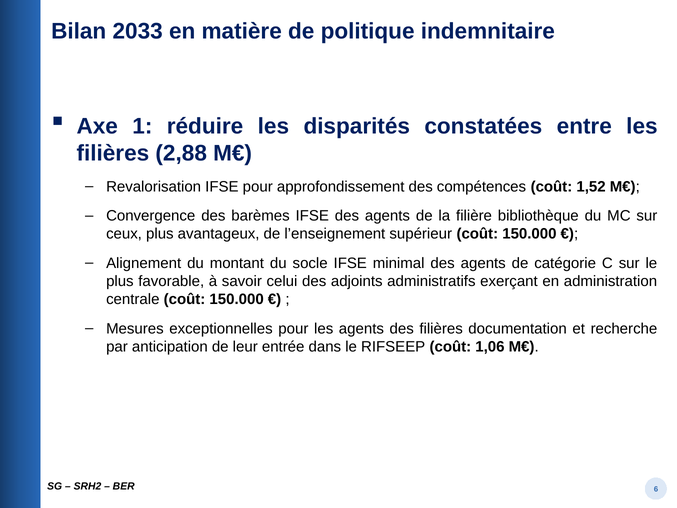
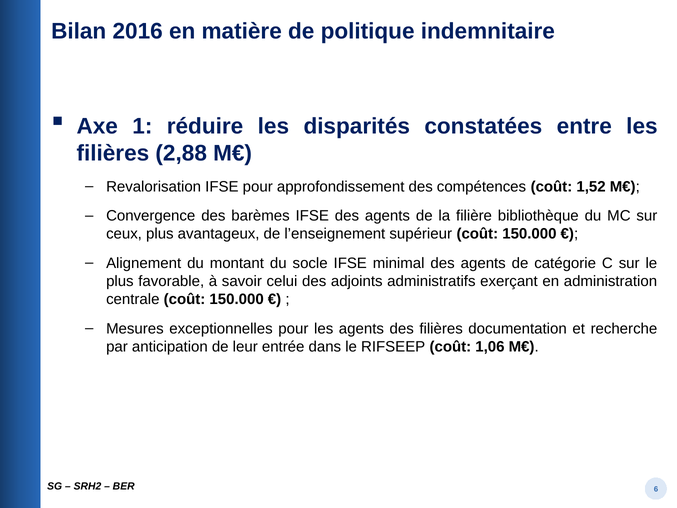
2033: 2033 -> 2016
